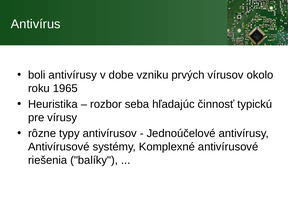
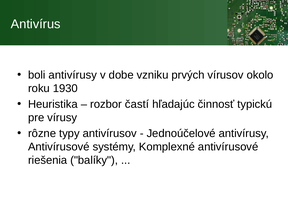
1965: 1965 -> 1930
seba: seba -> častí
